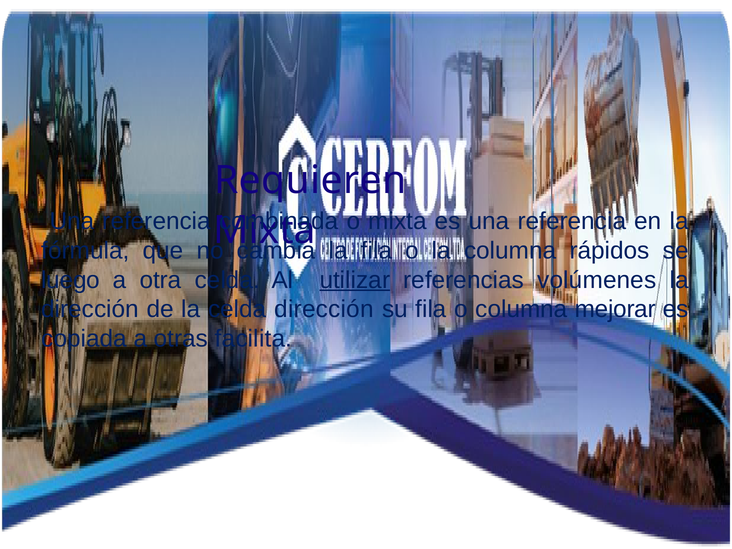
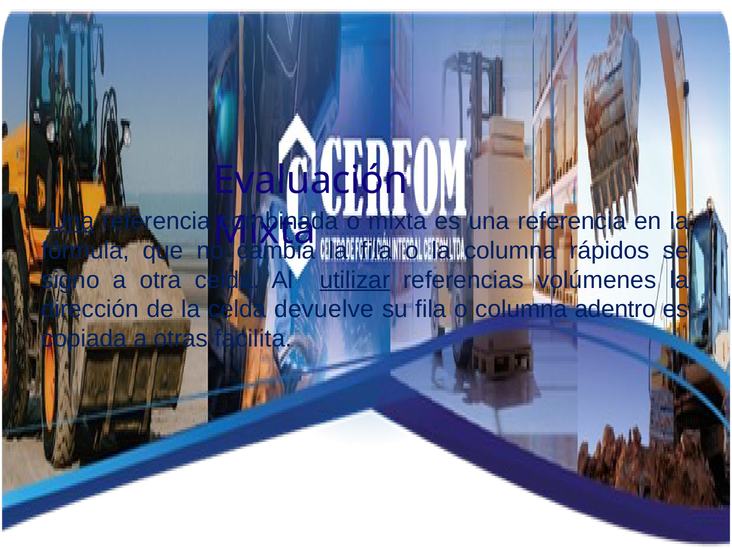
Requieren: Requieren -> Evaluación
Una at (72, 221) underline: none -> present
luego: luego -> signo
celda dirección: dirección -> devuelve
mejorar: mejorar -> adentro
